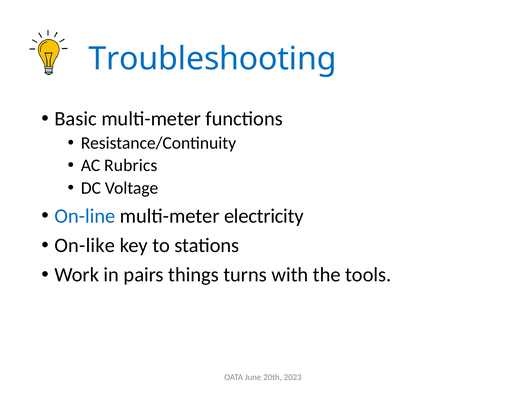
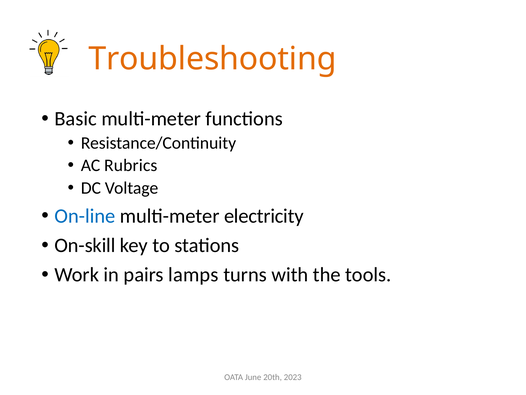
Troubleshooting colour: blue -> orange
On-like: On-like -> On-skill
things: things -> lamps
